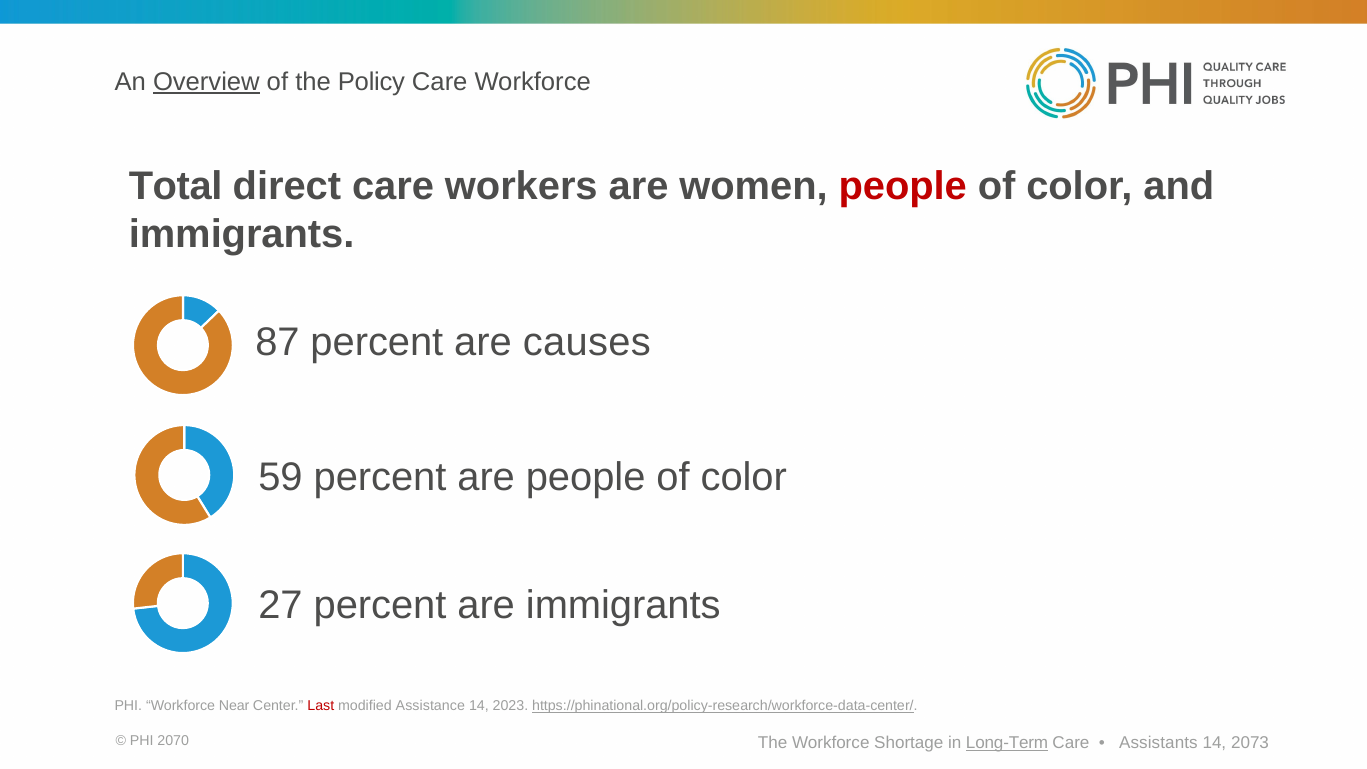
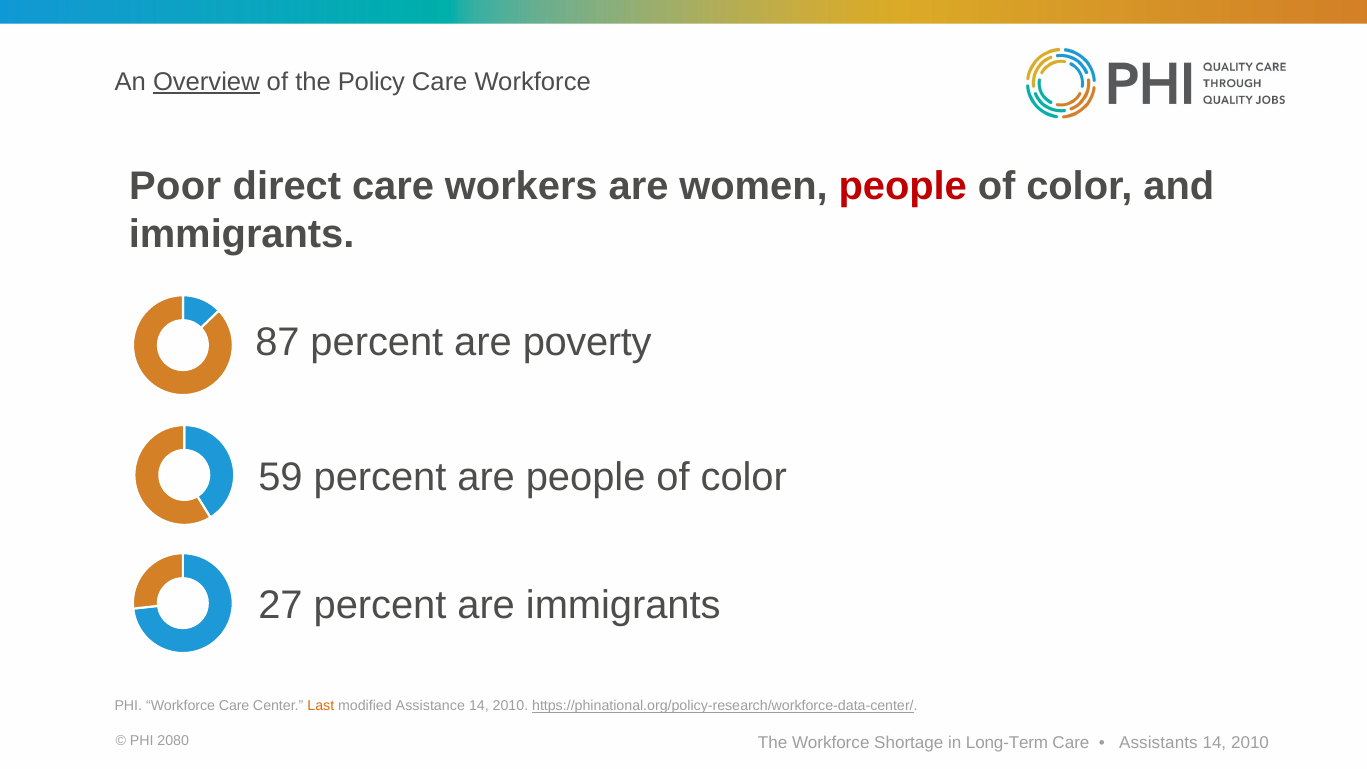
Total: Total -> Poor
causes: causes -> poverty
Workforce Near: Near -> Care
Last colour: red -> orange
2023 at (510, 706): 2023 -> 2010
2070: 2070 -> 2080
Long-Term underline: present -> none
2073 at (1250, 743): 2073 -> 2010
